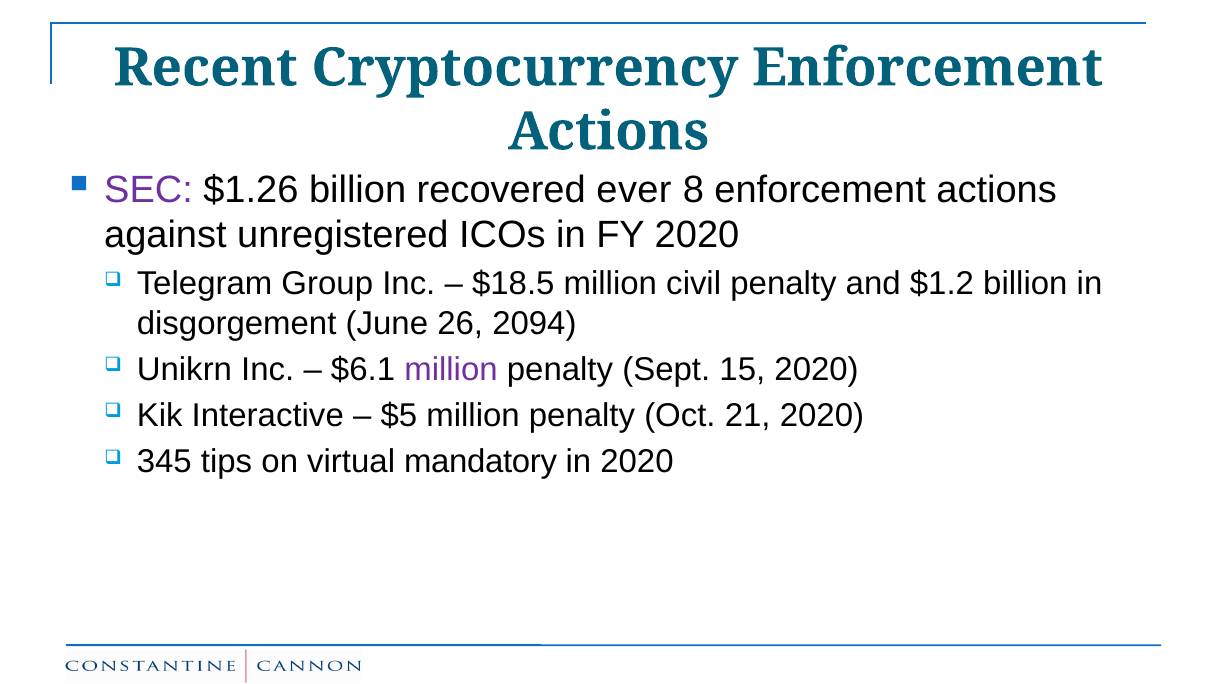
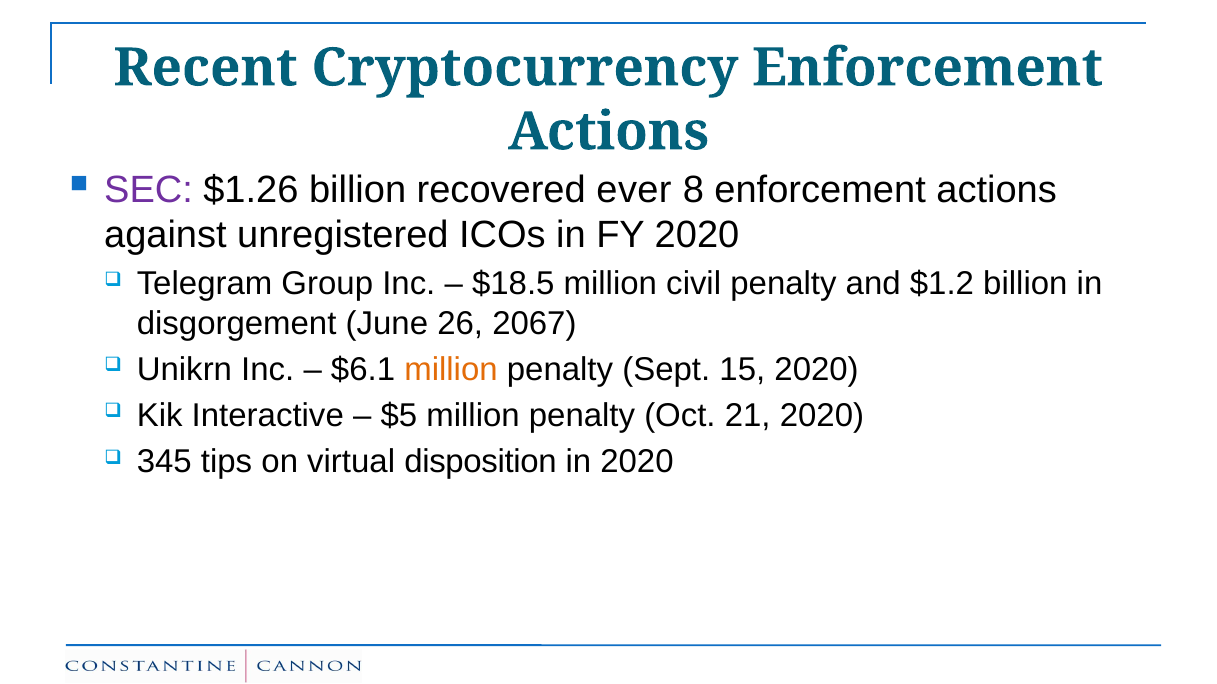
2094: 2094 -> 2067
million at (451, 370) colour: purple -> orange
mandatory: mandatory -> disposition
